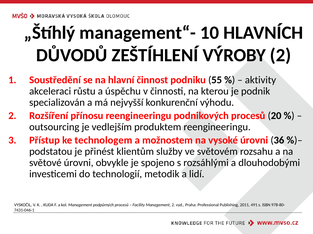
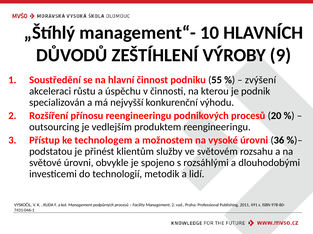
VÝROBY 2: 2 -> 9
aktivity: aktivity -> zvýšení
